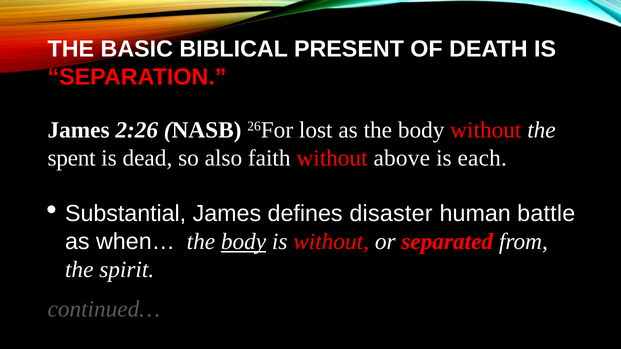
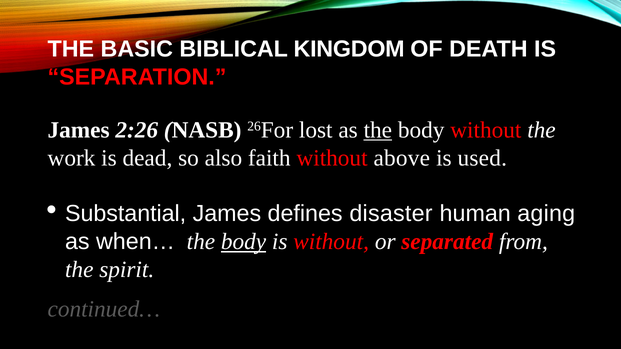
PRESENT: PRESENT -> KINGDOM
the at (378, 130) underline: none -> present
spent: spent -> work
each: each -> used
battle: battle -> aging
